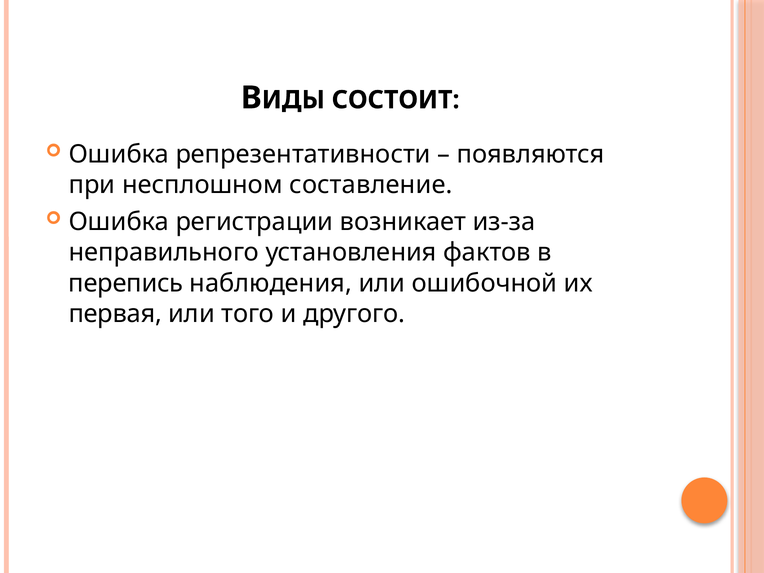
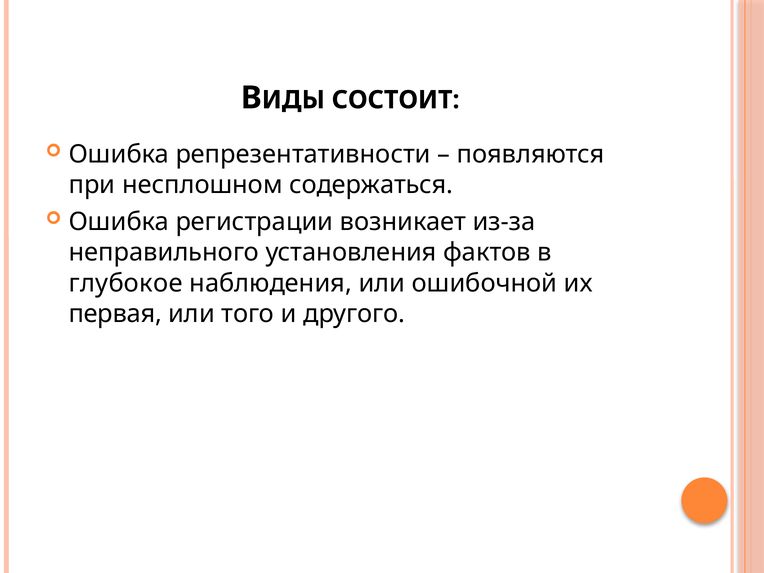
составление: составление -> содержаться
перепись: перепись -> глубокое
